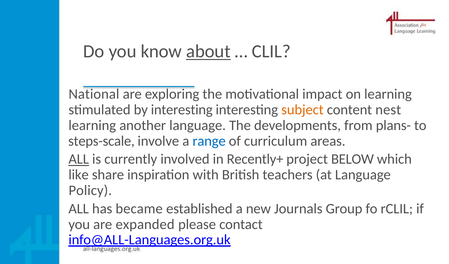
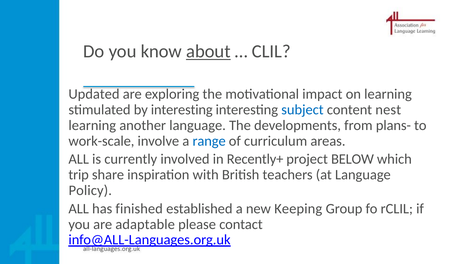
National: National -> Updated
subject colour: orange -> blue
steps-scale: steps-scale -> work-scale
ALL at (79, 159) underline: present -> none
like: like -> trip
became: became -> finished
Journals: Journals -> Keeping
expanded: expanded -> adaptable
